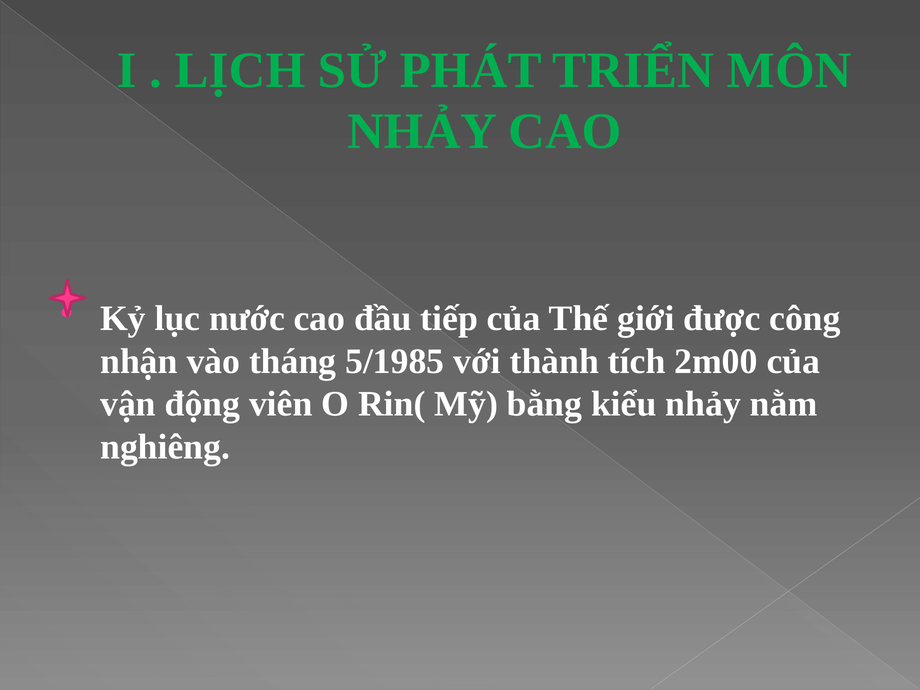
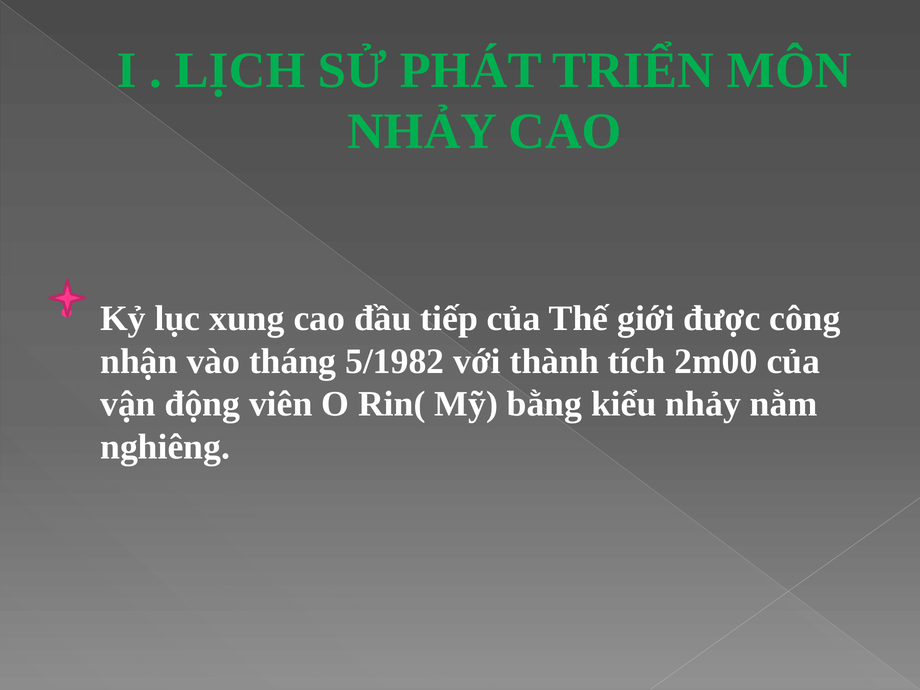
nước: nước -> xung
5/1985: 5/1985 -> 5/1982
